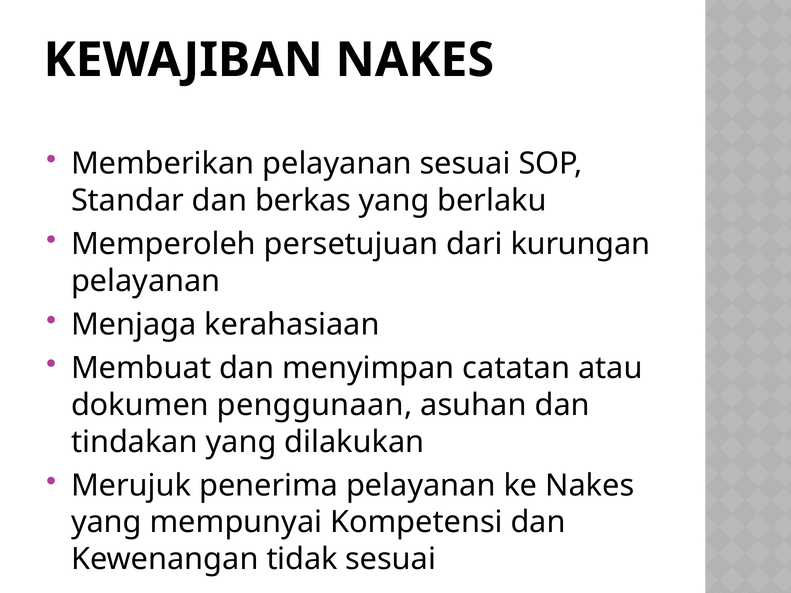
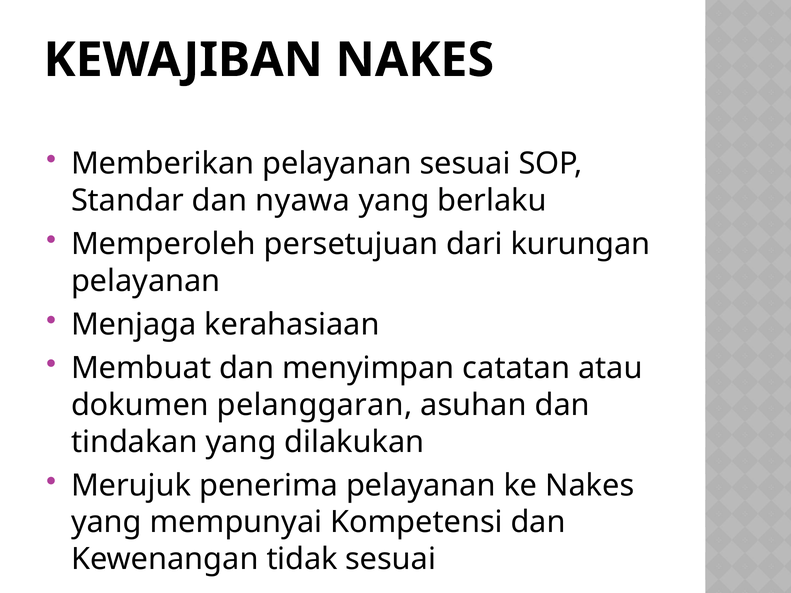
berkas: berkas -> nyawa
penggunaan: penggunaan -> pelanggaran
